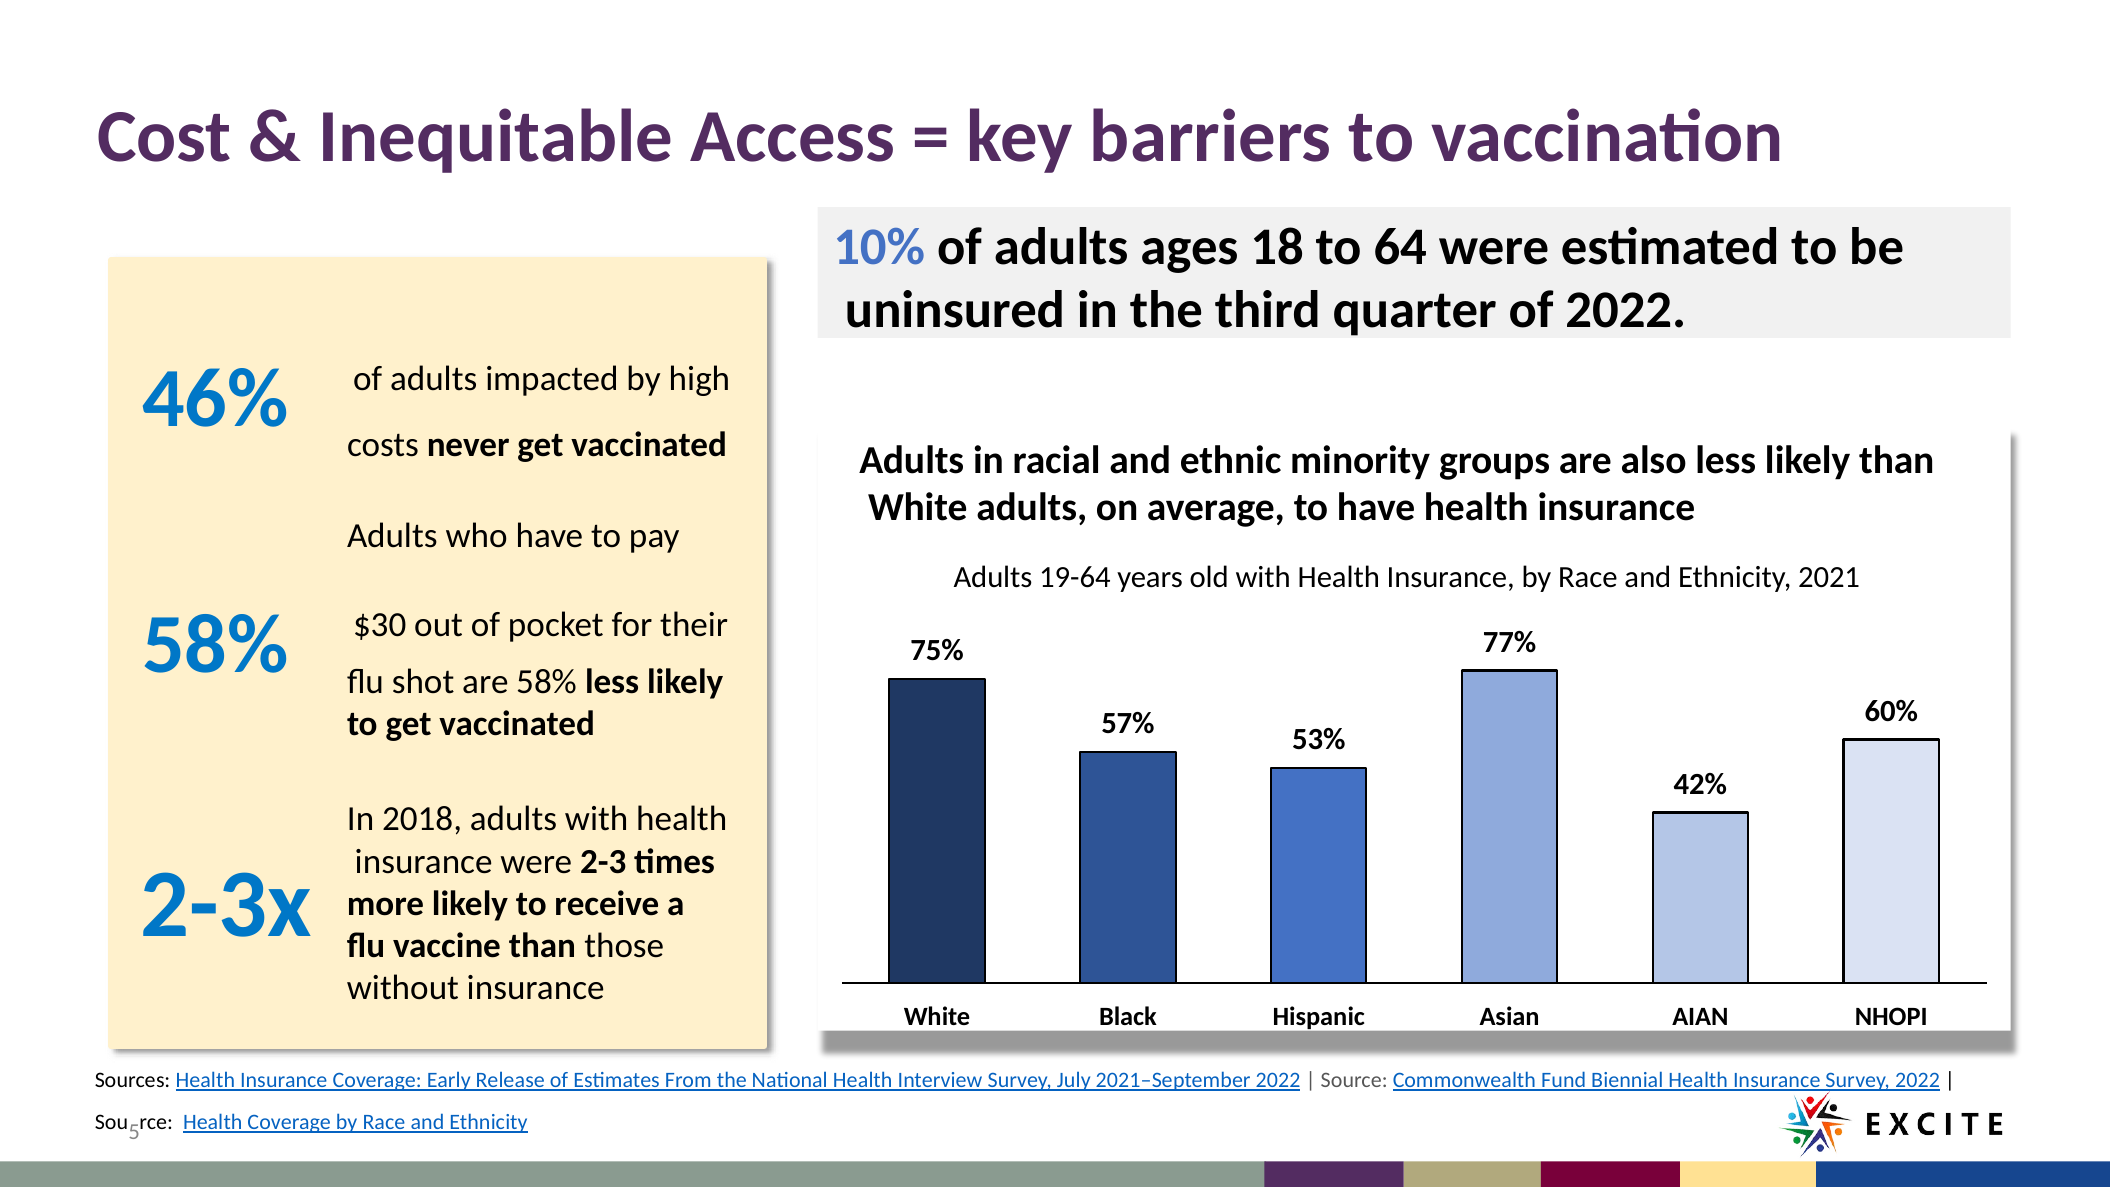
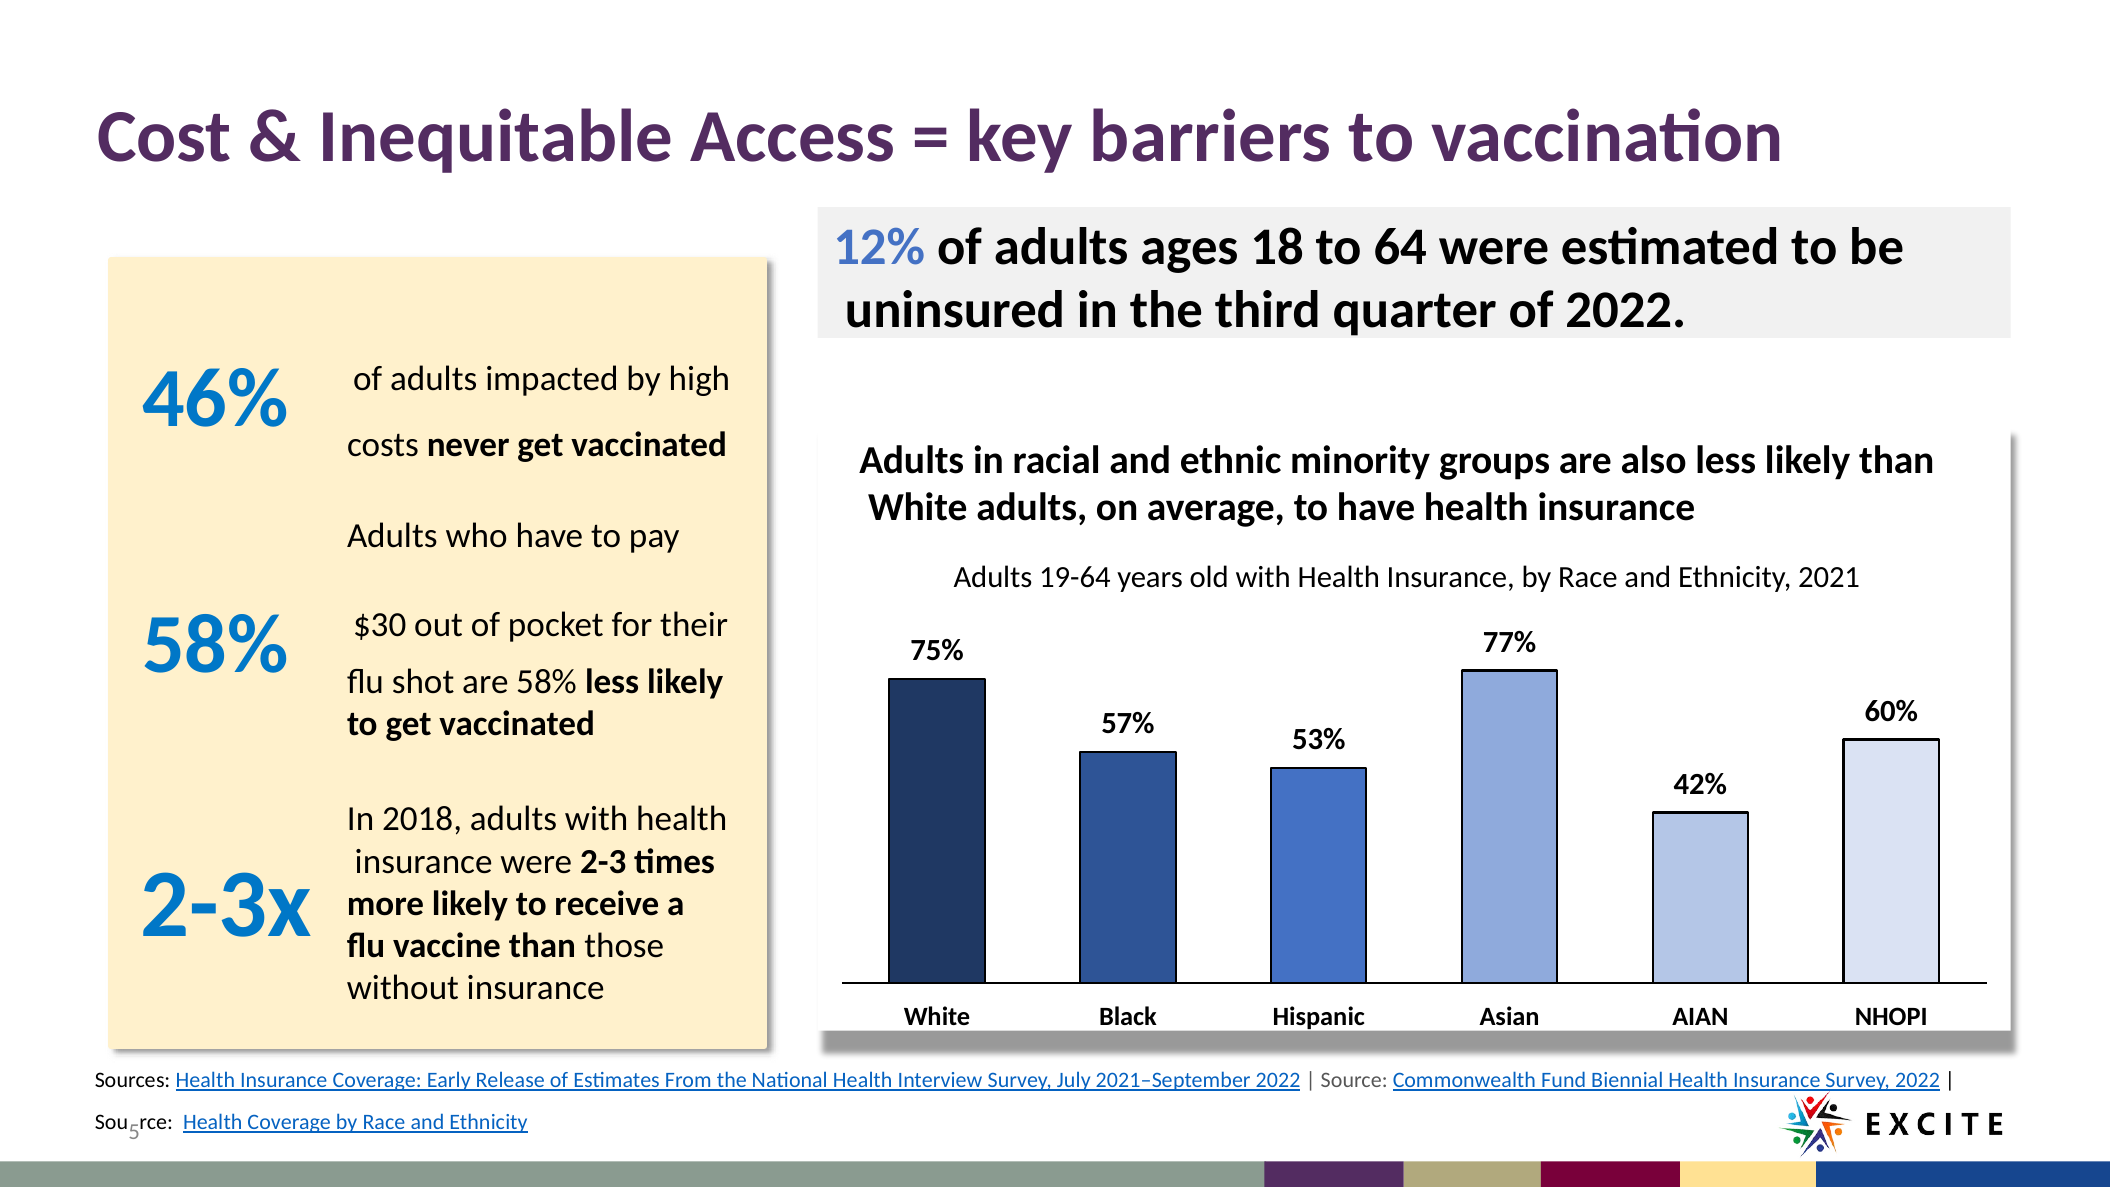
10%: 10% -> 12%
